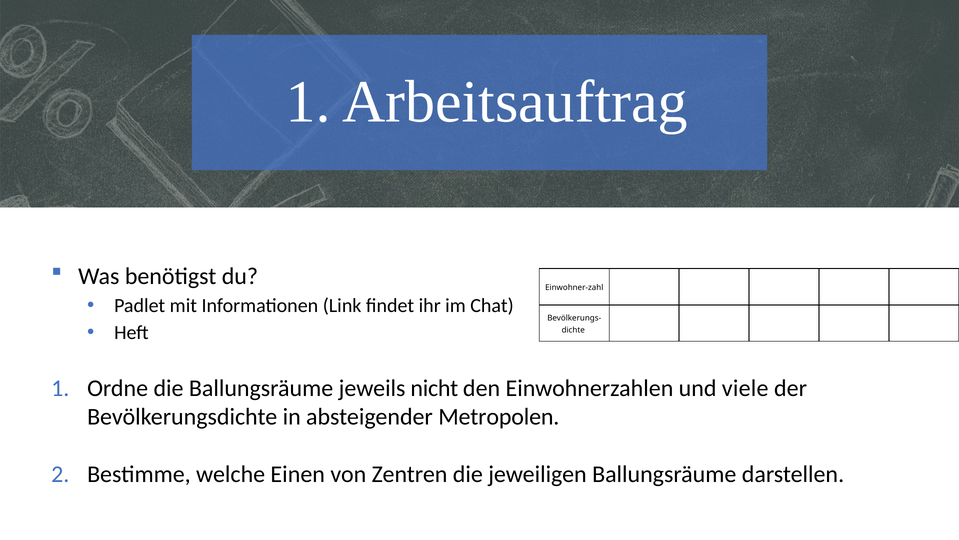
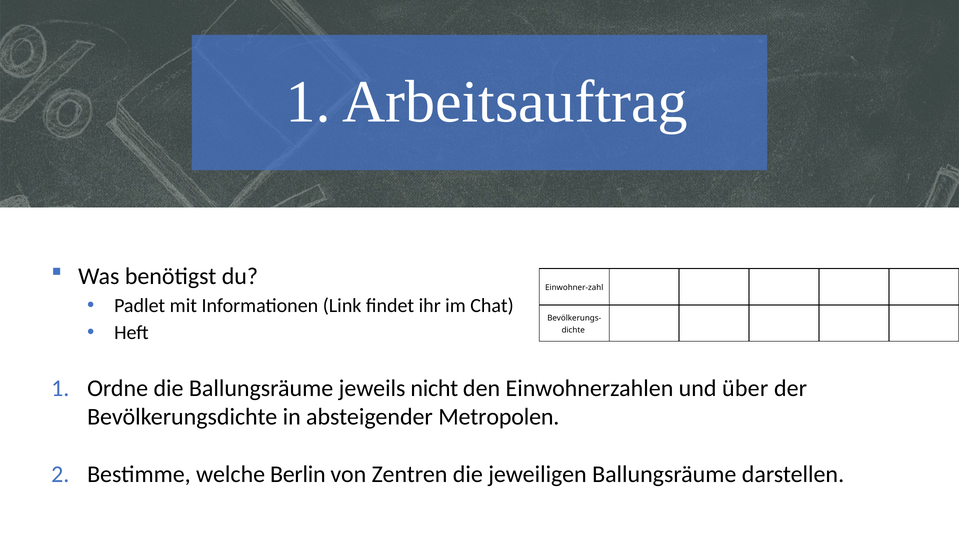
viele: viele -> über
Einen: Einen -> Berlin
